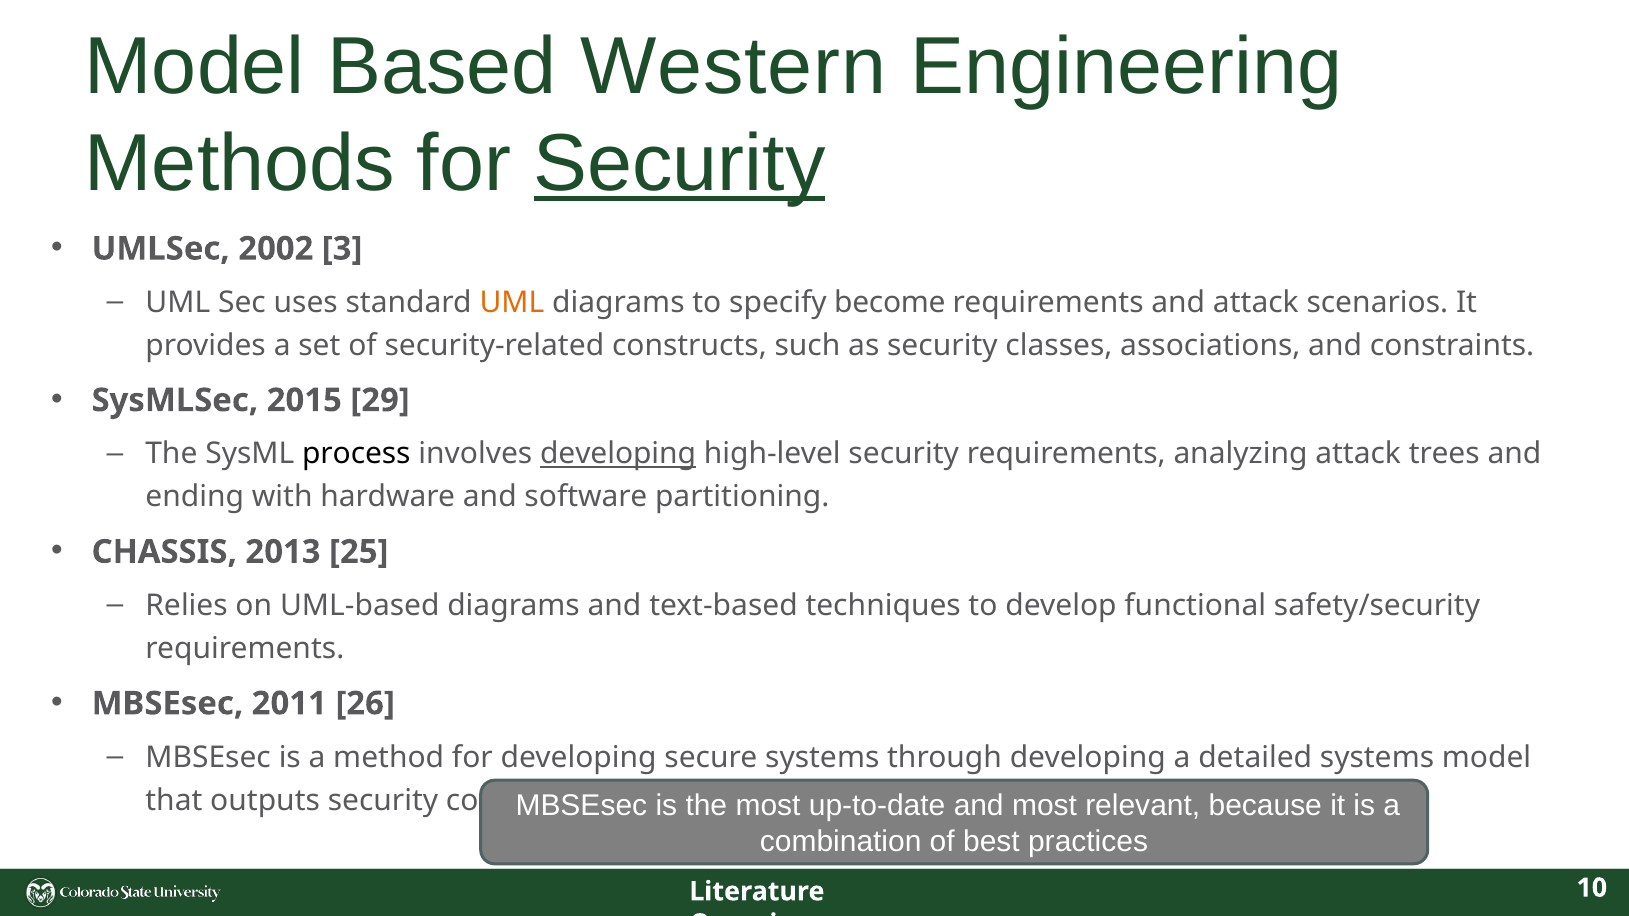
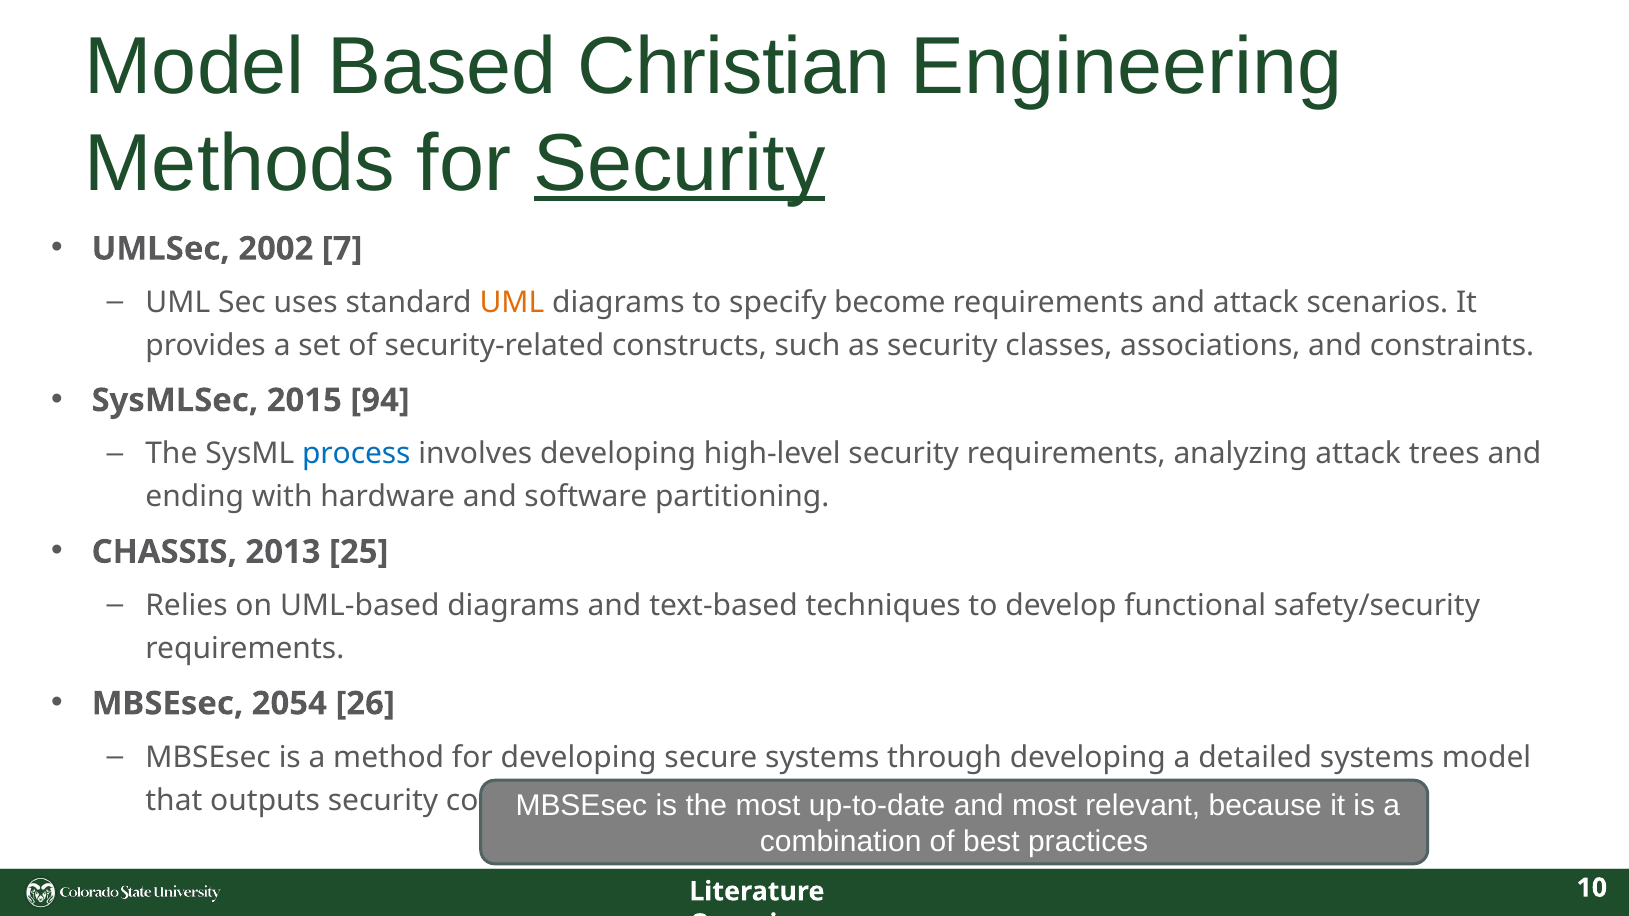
Western: Western -> Christian
3: 3 -> 7
29: 29 -> 94
process colour: black -> blue
developing at (618, 454) underline: present -> none
2011: 2011 -> 2054
